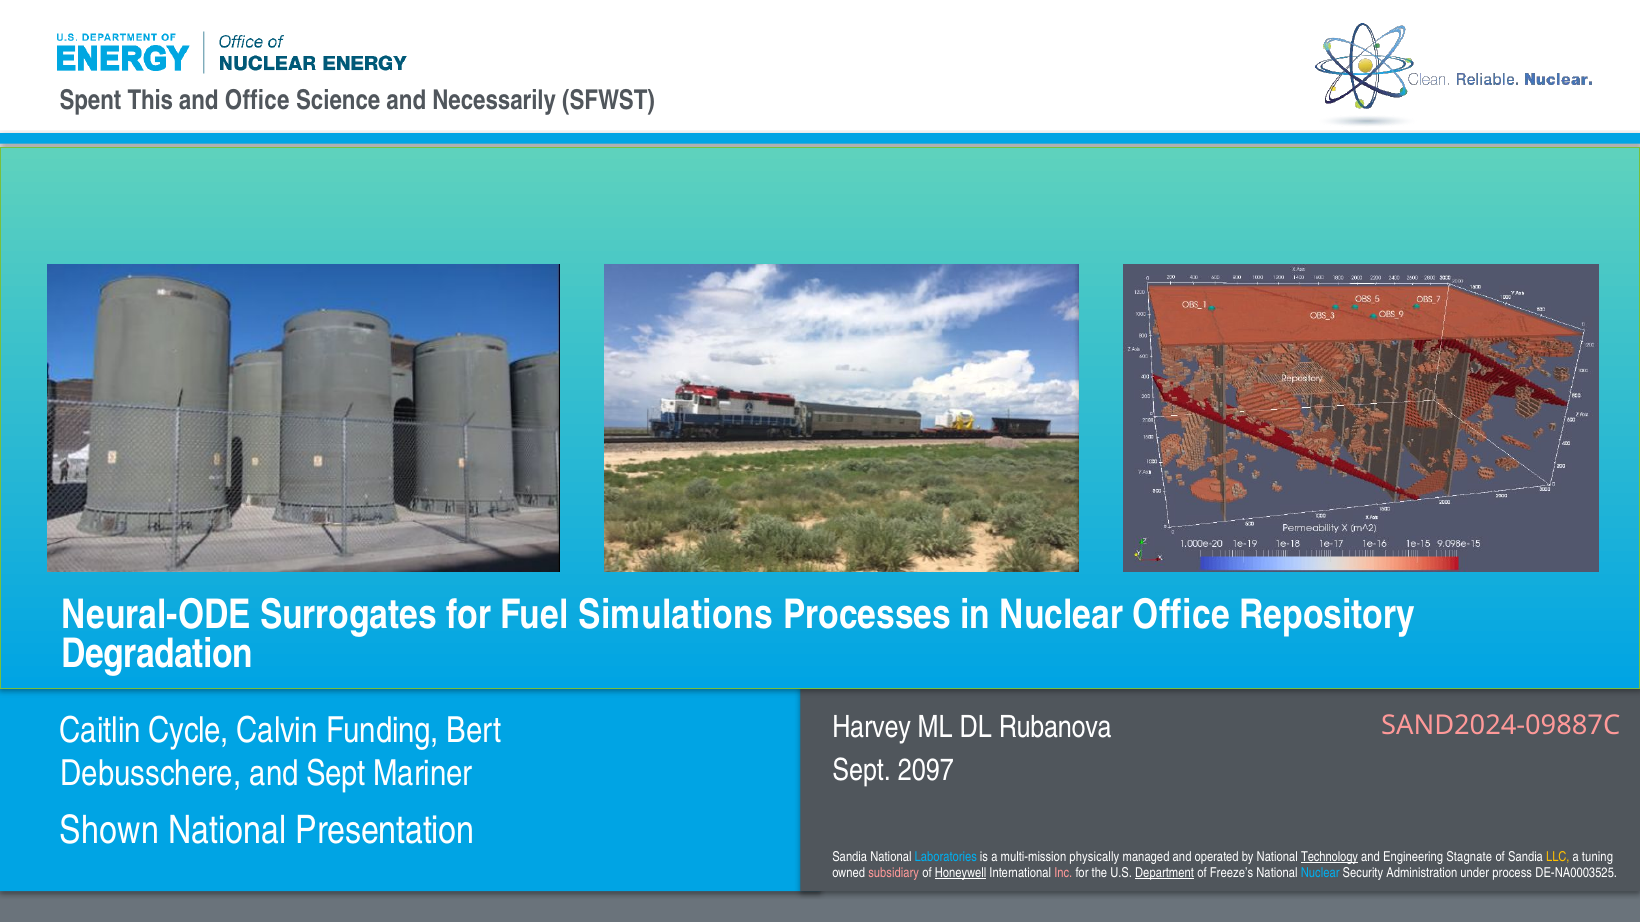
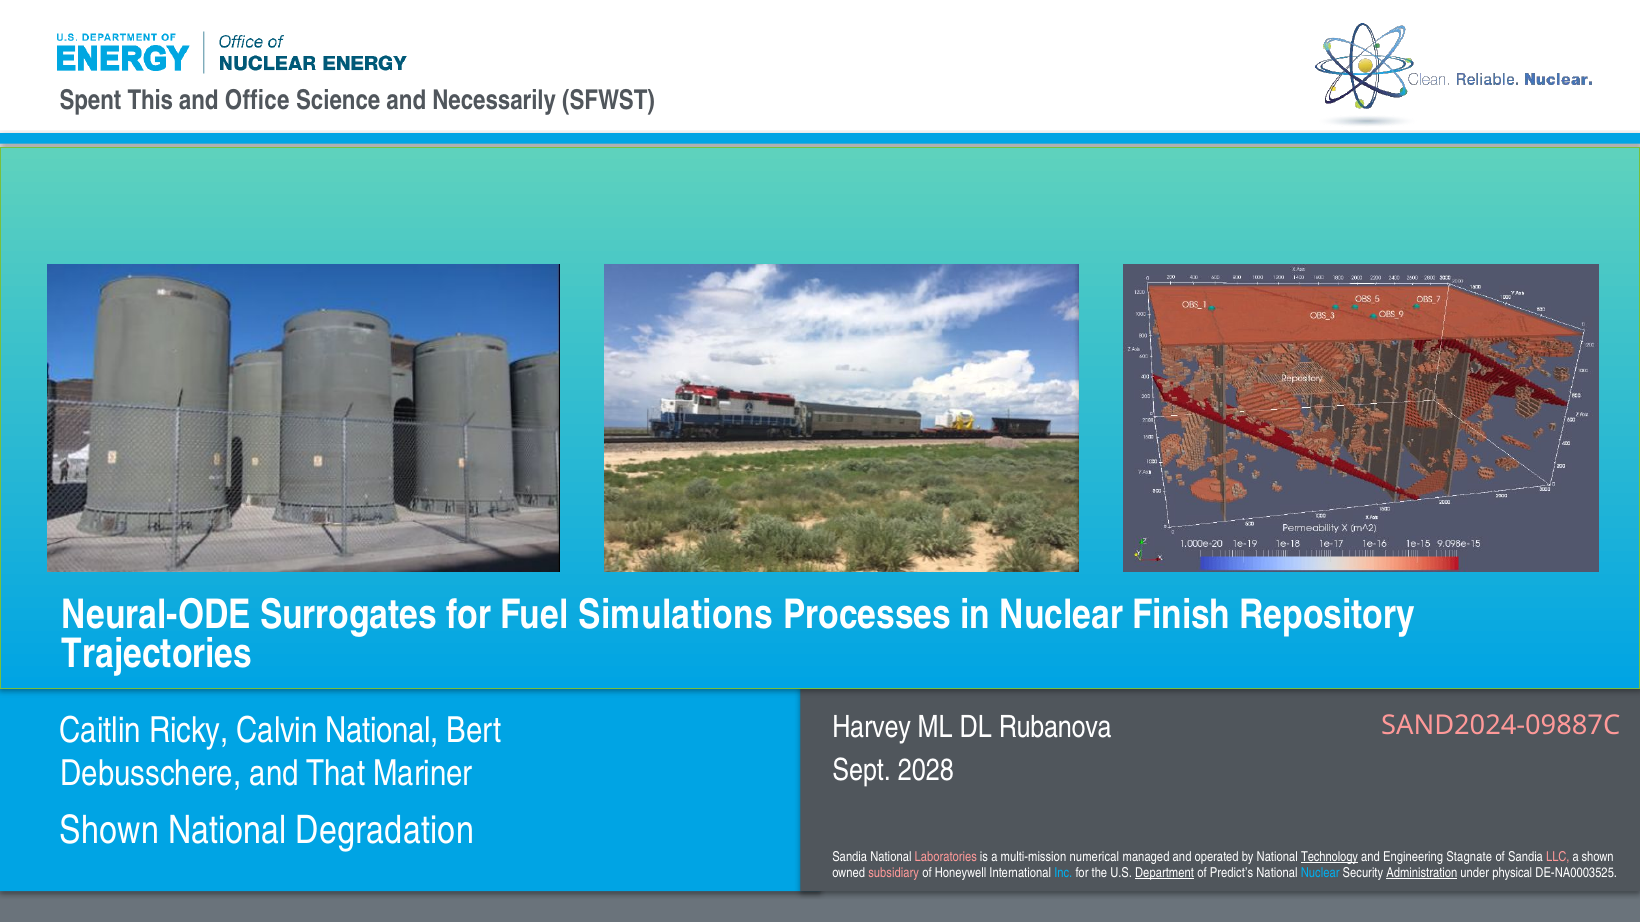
Nuclear Office: Office -> Finish
Degradation: Degradation -> Trajectories
Cycle: Cycle -> Ricky
Calvin Funding: Funding -> National
2097: 2097 -> 2028
and Sept: Sept -> That
Presentation: Presentation -> Degradation
Laboratories colour: light blue -> pink
physically: physically -> numerical
LLC colour: yellow -> pink
a tuning: tuning -> shown
Honeywell underline: present -> none
Inc colour: pink -> light blue
Freeze’s: Freeze’s -> Predict’s
Administration underline: none -> present
process: process -> physical
